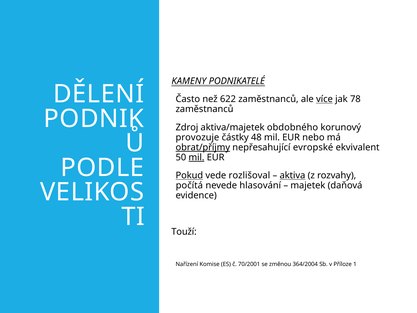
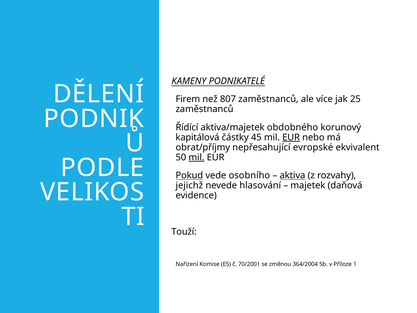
Často: Často -> Firem
622: 622 -> 807
více underline: present -> none
78: 78 -> 25
Zdroj: Zdroj -> Řídící
provozuje: provozuje -> kapitálová
48: 48 -> 45
EUR at (291, 137) underline: none -> present
obrat/příjmy underline: present -> none
rozlišoval: rozlišoval -> osobního
počítá: počítá -> jejichž
